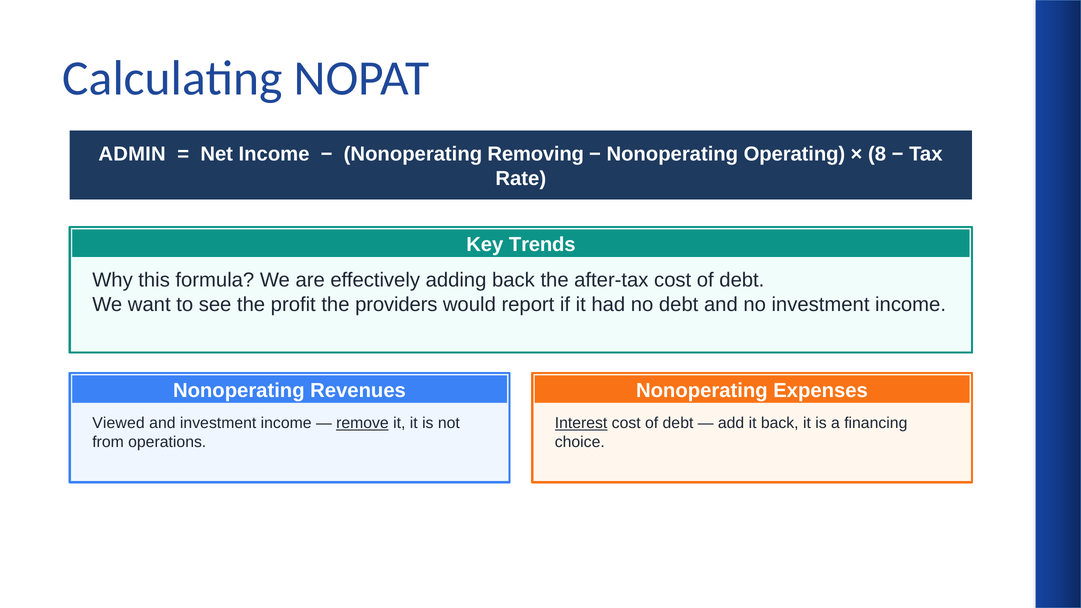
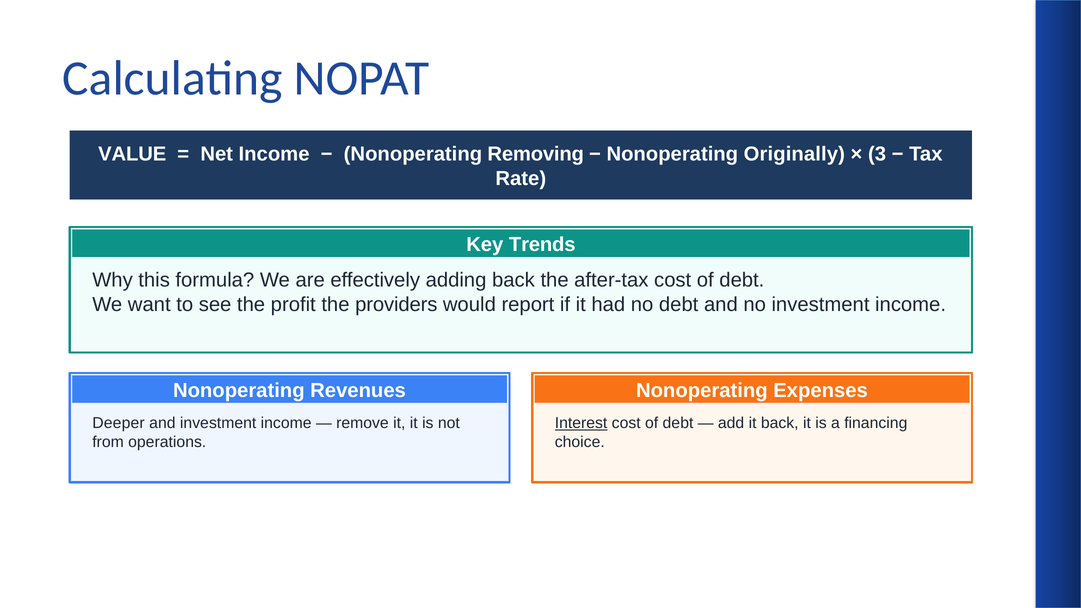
ADMIN: ADMIN -> VALUE
Operating: Operating -> Originally
8: 8 -> 3
Viewed: Viewed -> Deeper
remove underline: present -> none
